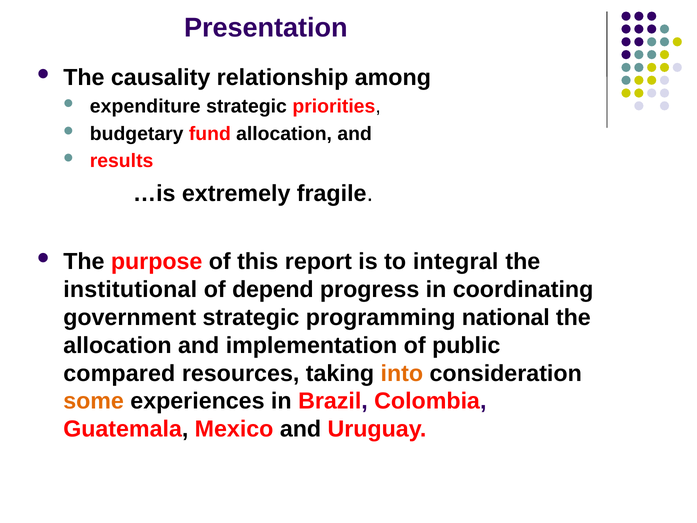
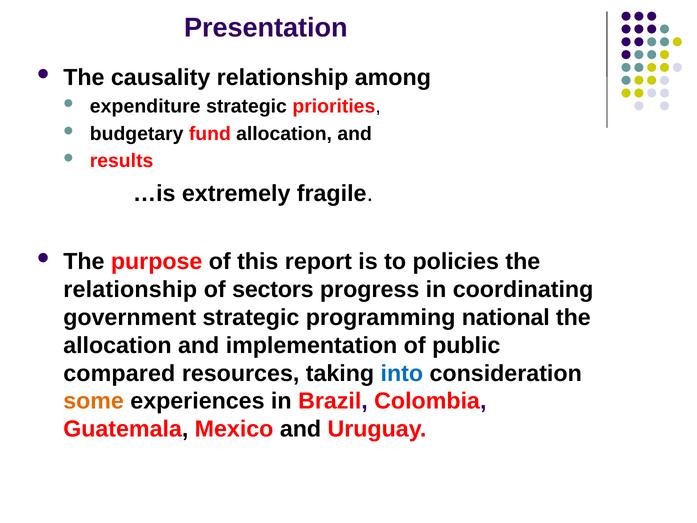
integral: integral -> policies
institutional at (130, 290): institutional -> relationship
depend: depend -> sectors
into colour: orange -> blue
